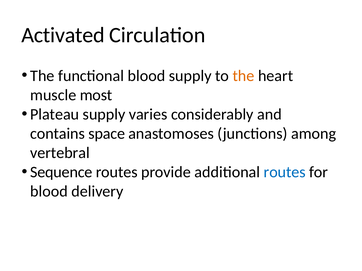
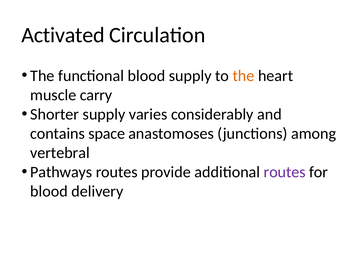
most: most -> carry
Plateau: Plateau -> Shorter
Sequence: Sequence -> Pathways
routes at (285, 172) colour: blue -> purple
